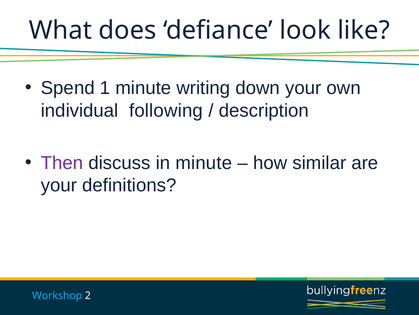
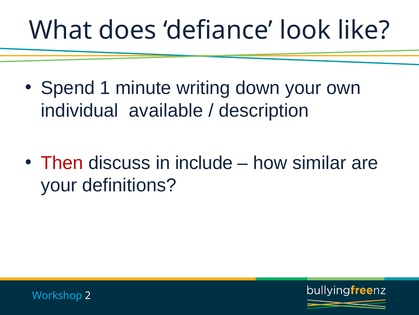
following: following -> available
Then colour: purple -> red
in minute: minute -> include
